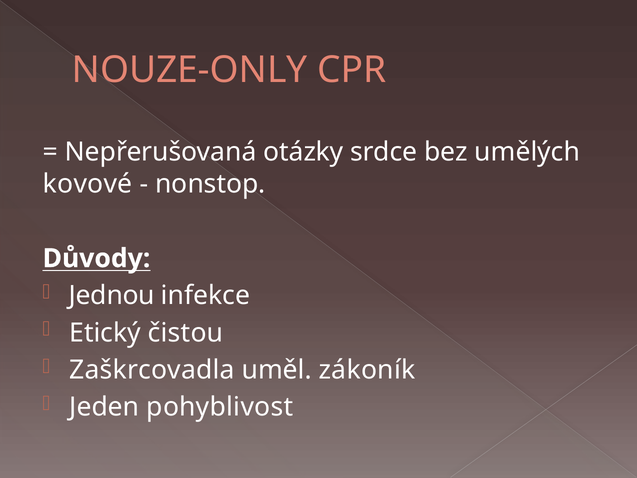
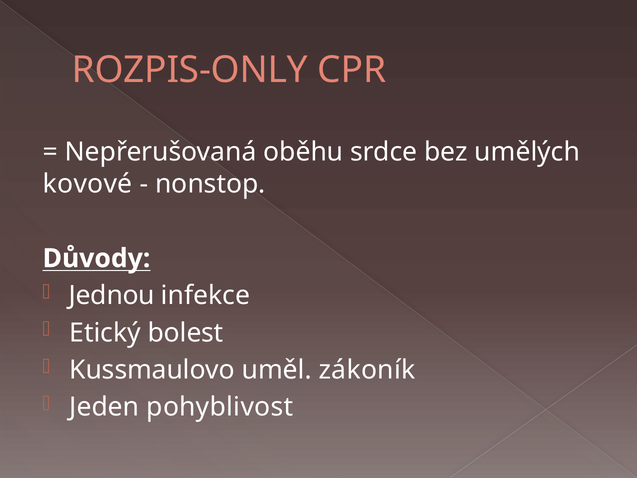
NOUZE-ONLY: NOUZE-ONLY -> ROZPIS-ONLY
otázky: otázky -> oběhu
čistou: čistou -> bolest
Zaškrcovadla: Zaškrcovadla -> Kussmaulovo
